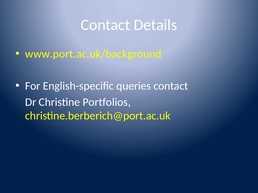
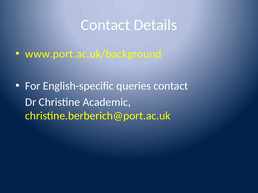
Portfolios: Portfolios -> Academic
